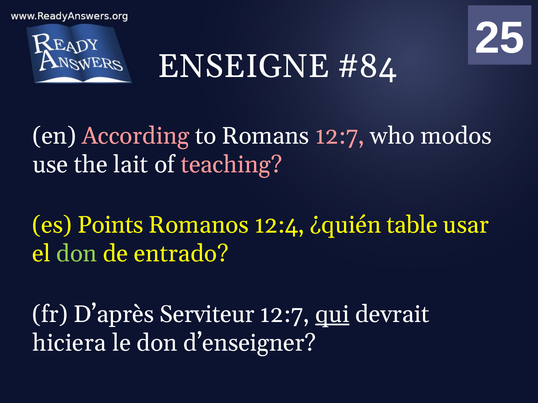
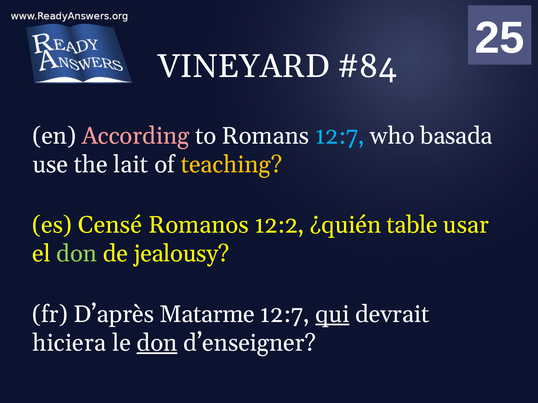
ENSEIGNE: ENSEIGNE -> VINEYARD
12:7 at (340, 136) colour: pink -> light blue
modos: modos -> basada
teaching colour: pink -> yellow
Points: Points -> Censé
12:4: 12:4 -> 12:2
entrado: entrado -> jealousy
Serviteur: Serviteur -> Matarme
don at (157, 343) underline: none -> present
